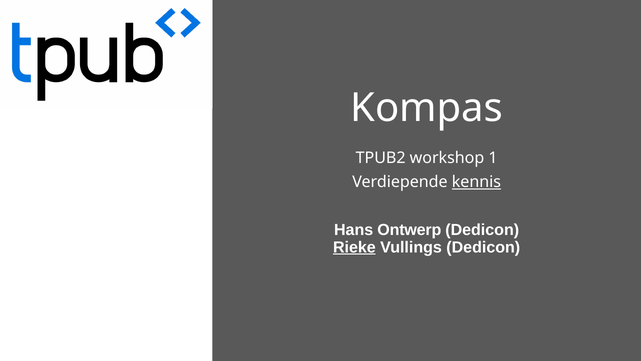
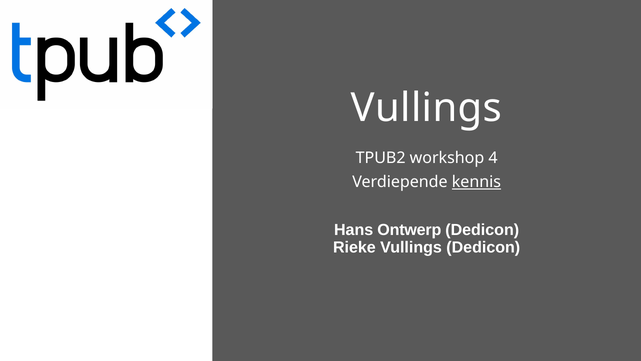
Kompas at (427, 108): Kompas -> Vullings
1: 1 -> 4
Rieke underline: present -> none
